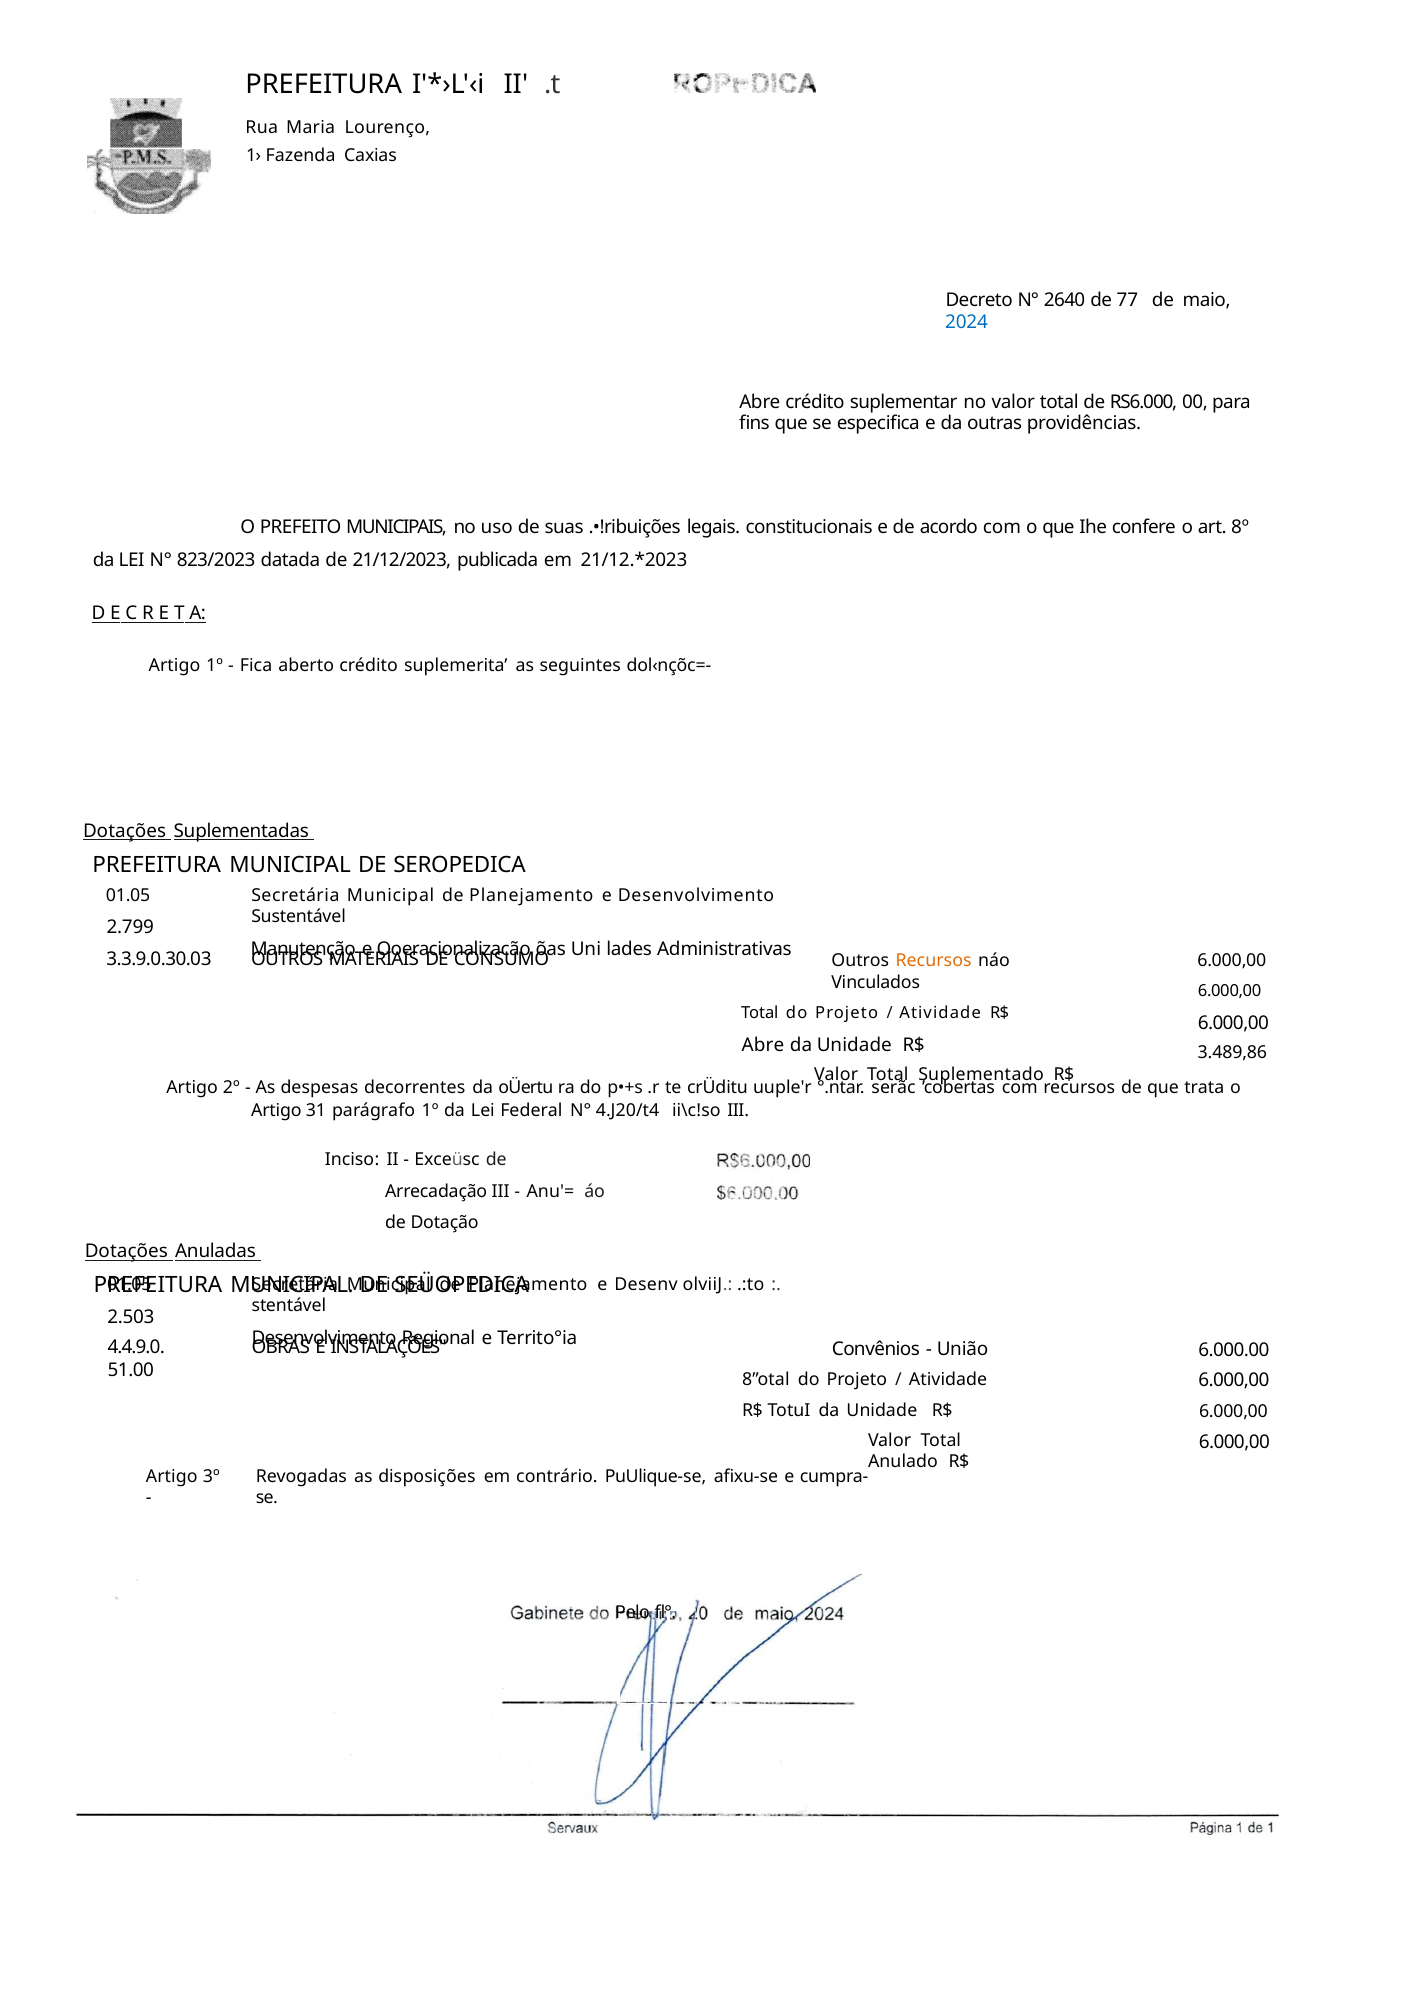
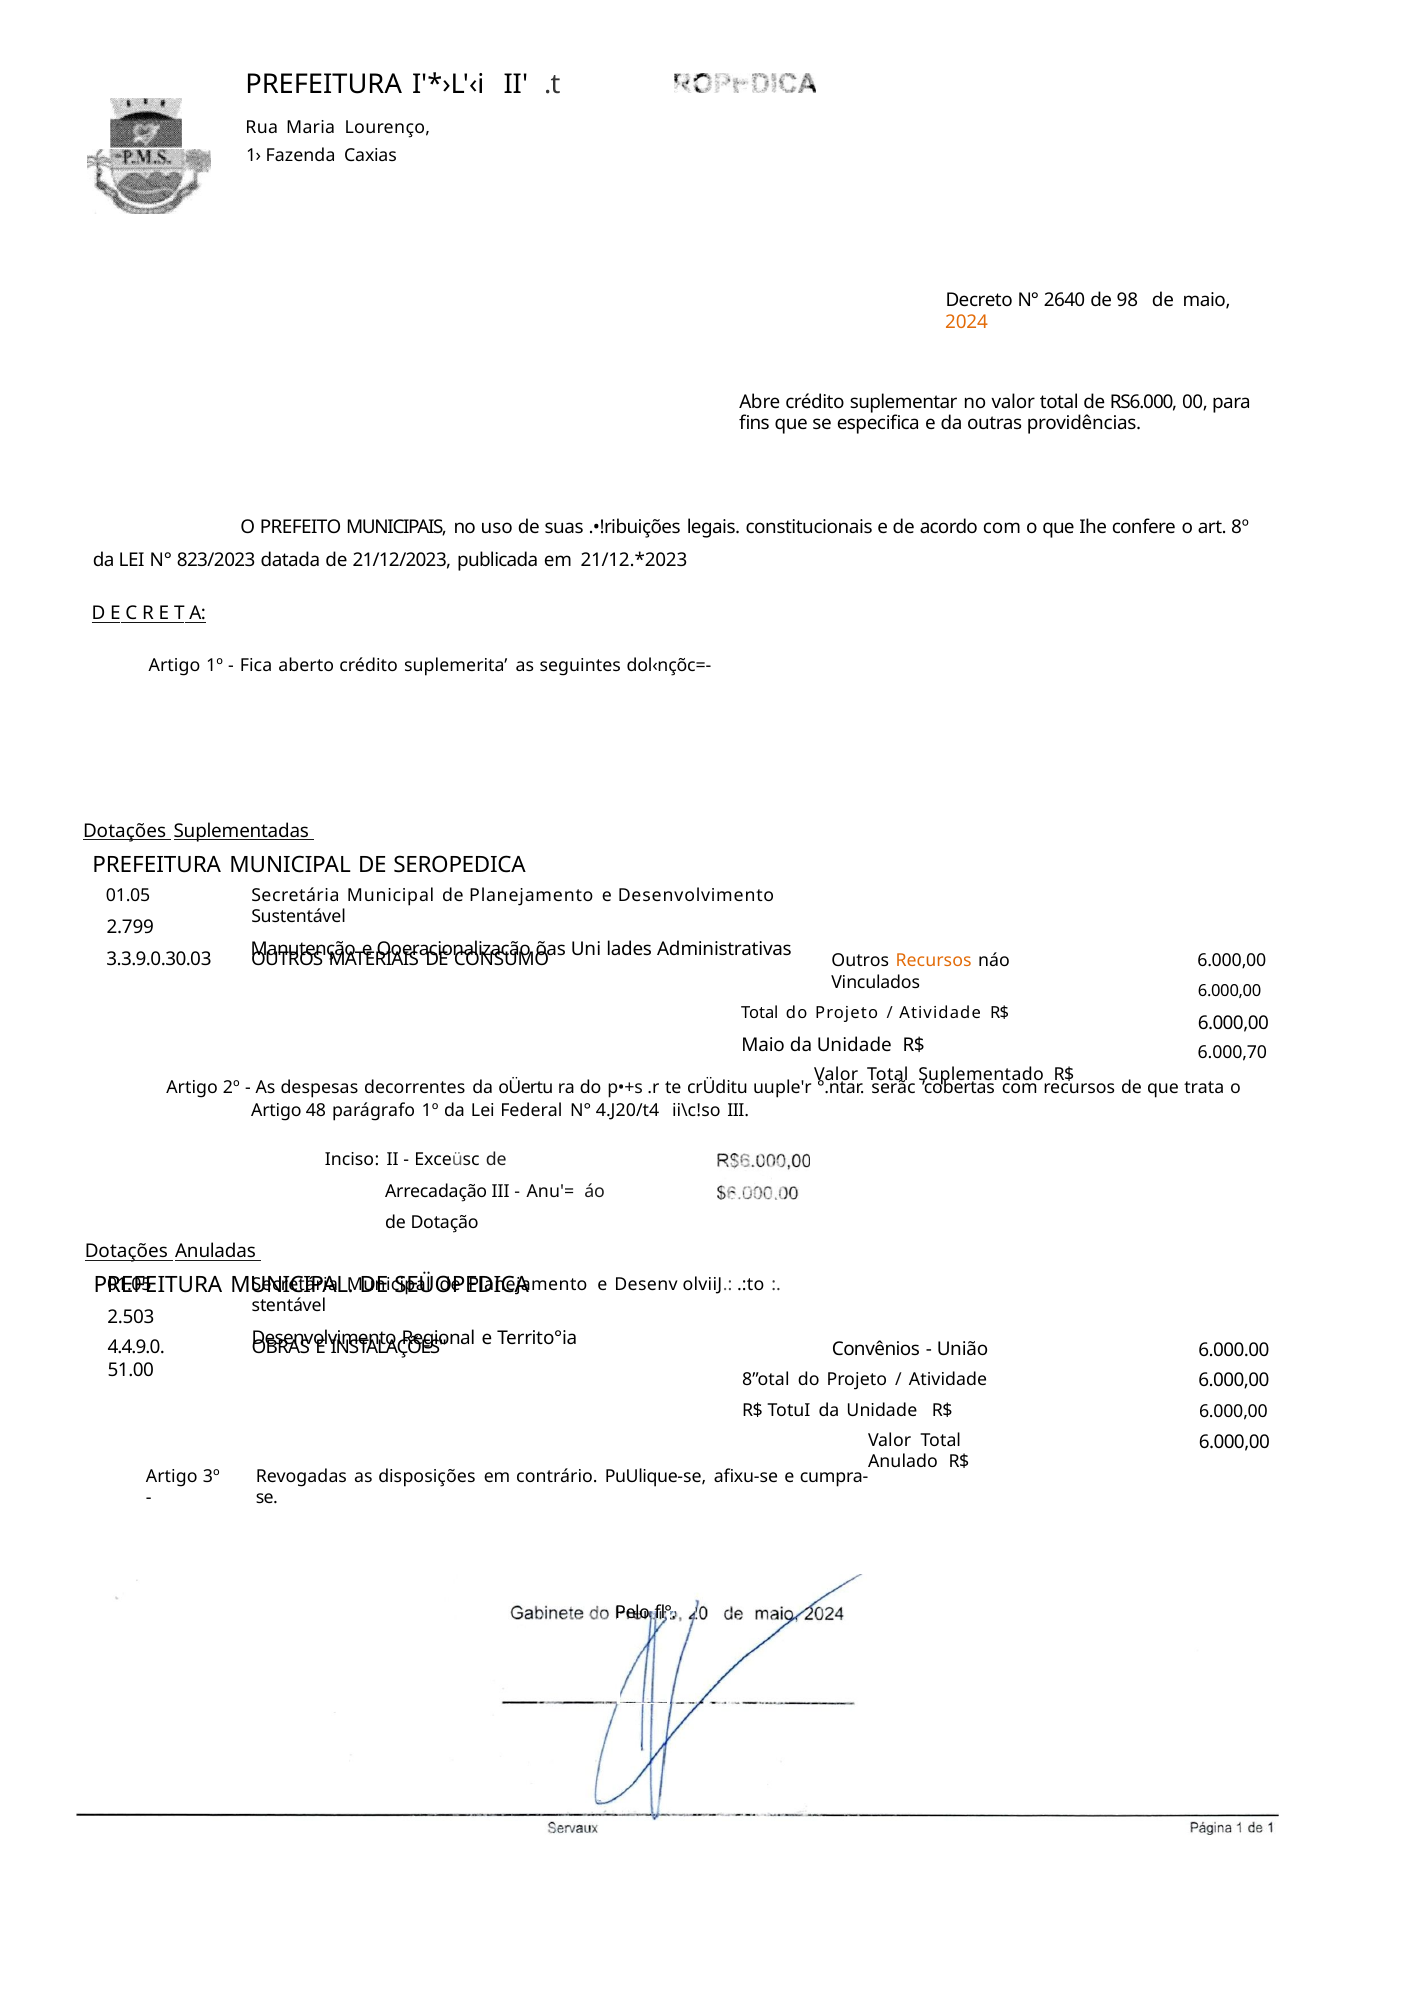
77: 77 -> 98
2024 colour: blue -> orange
Abre at (763, 1045): Abre -> Maio
3.489,86: 3.489,86 -> 6.000,70
31: 31 -> 48
